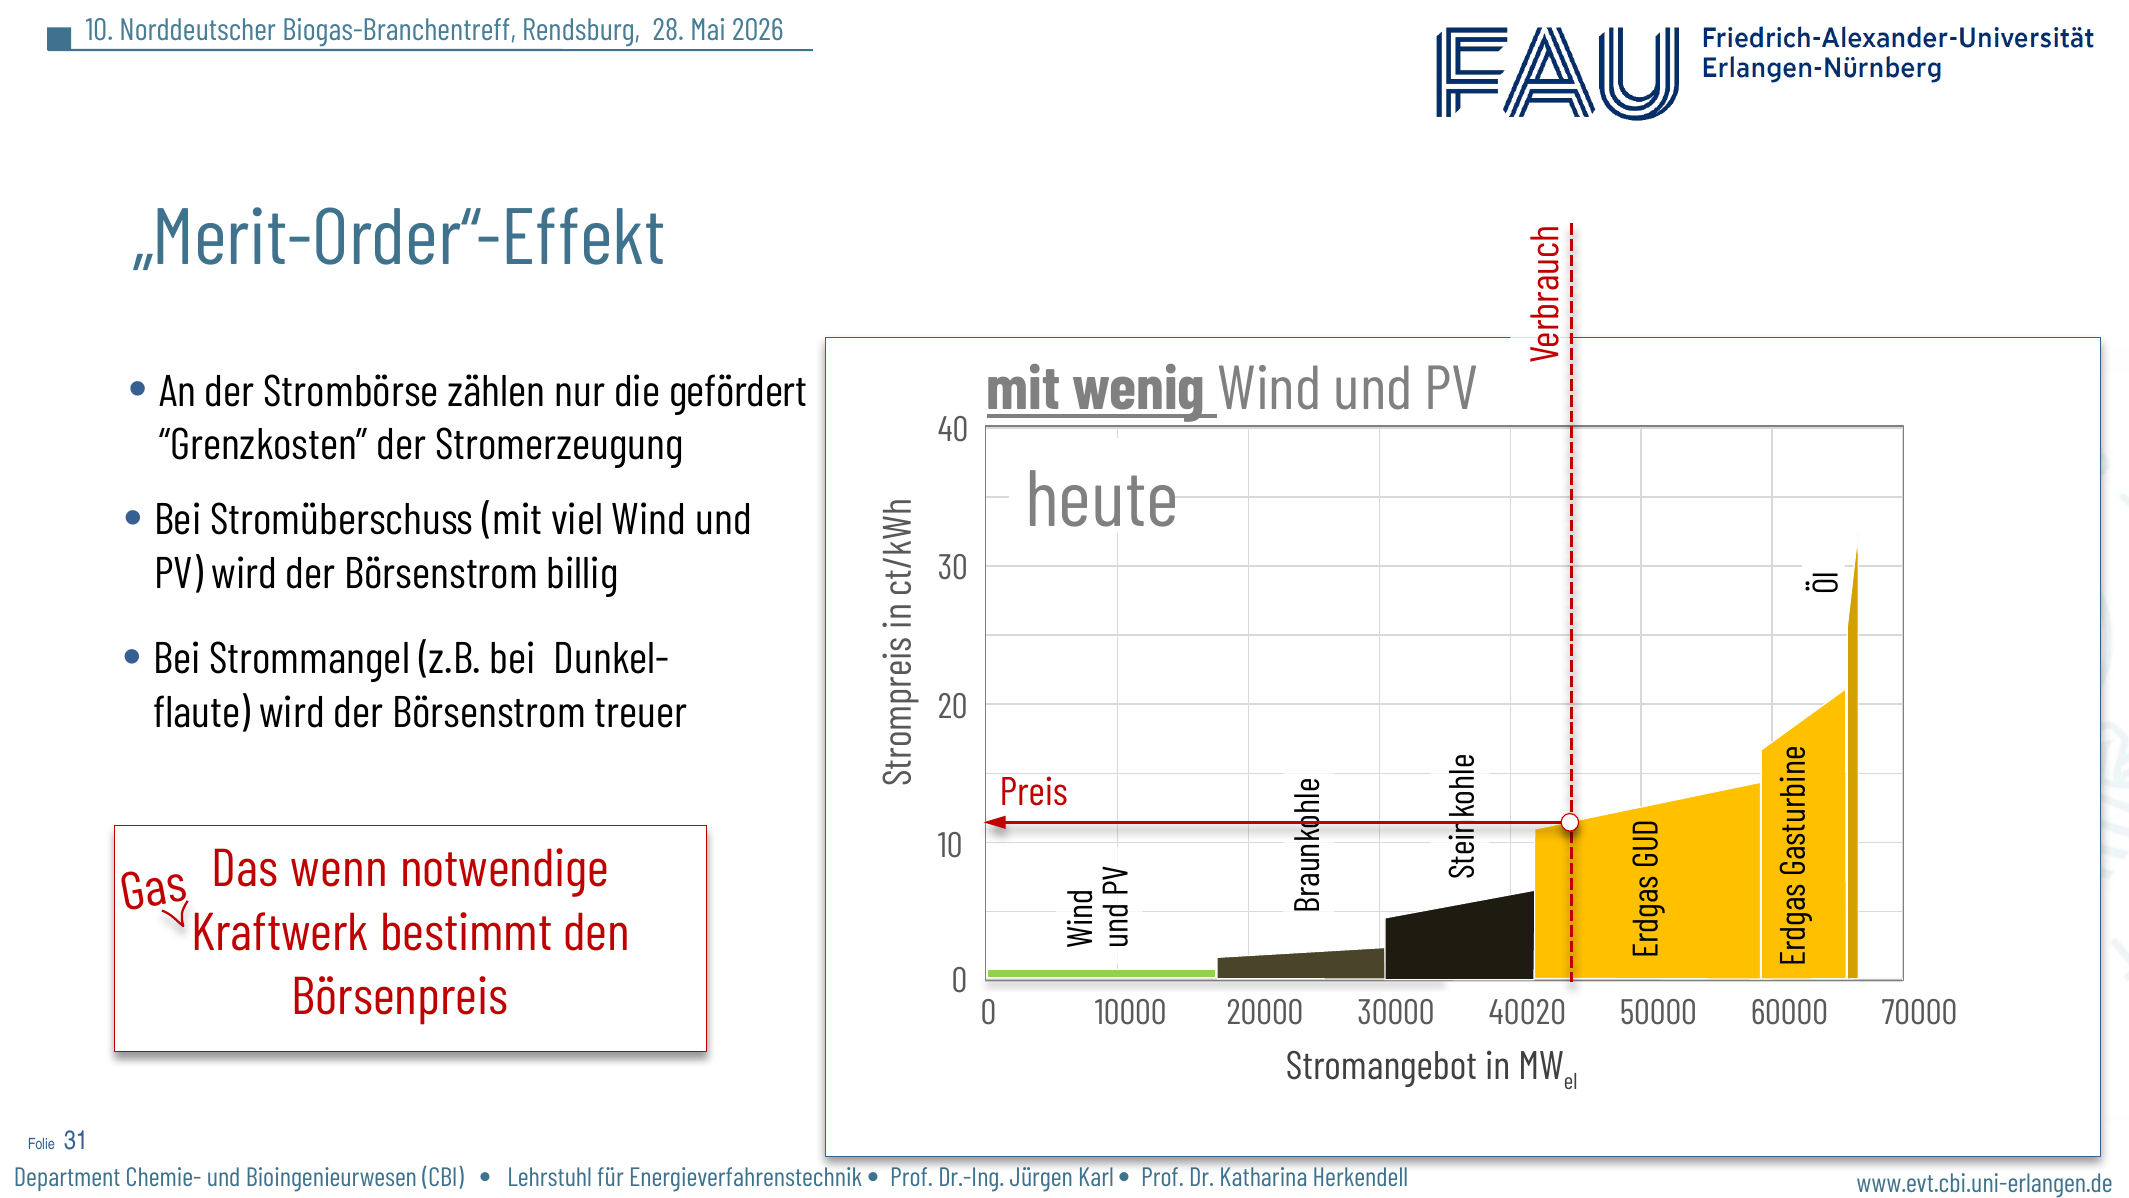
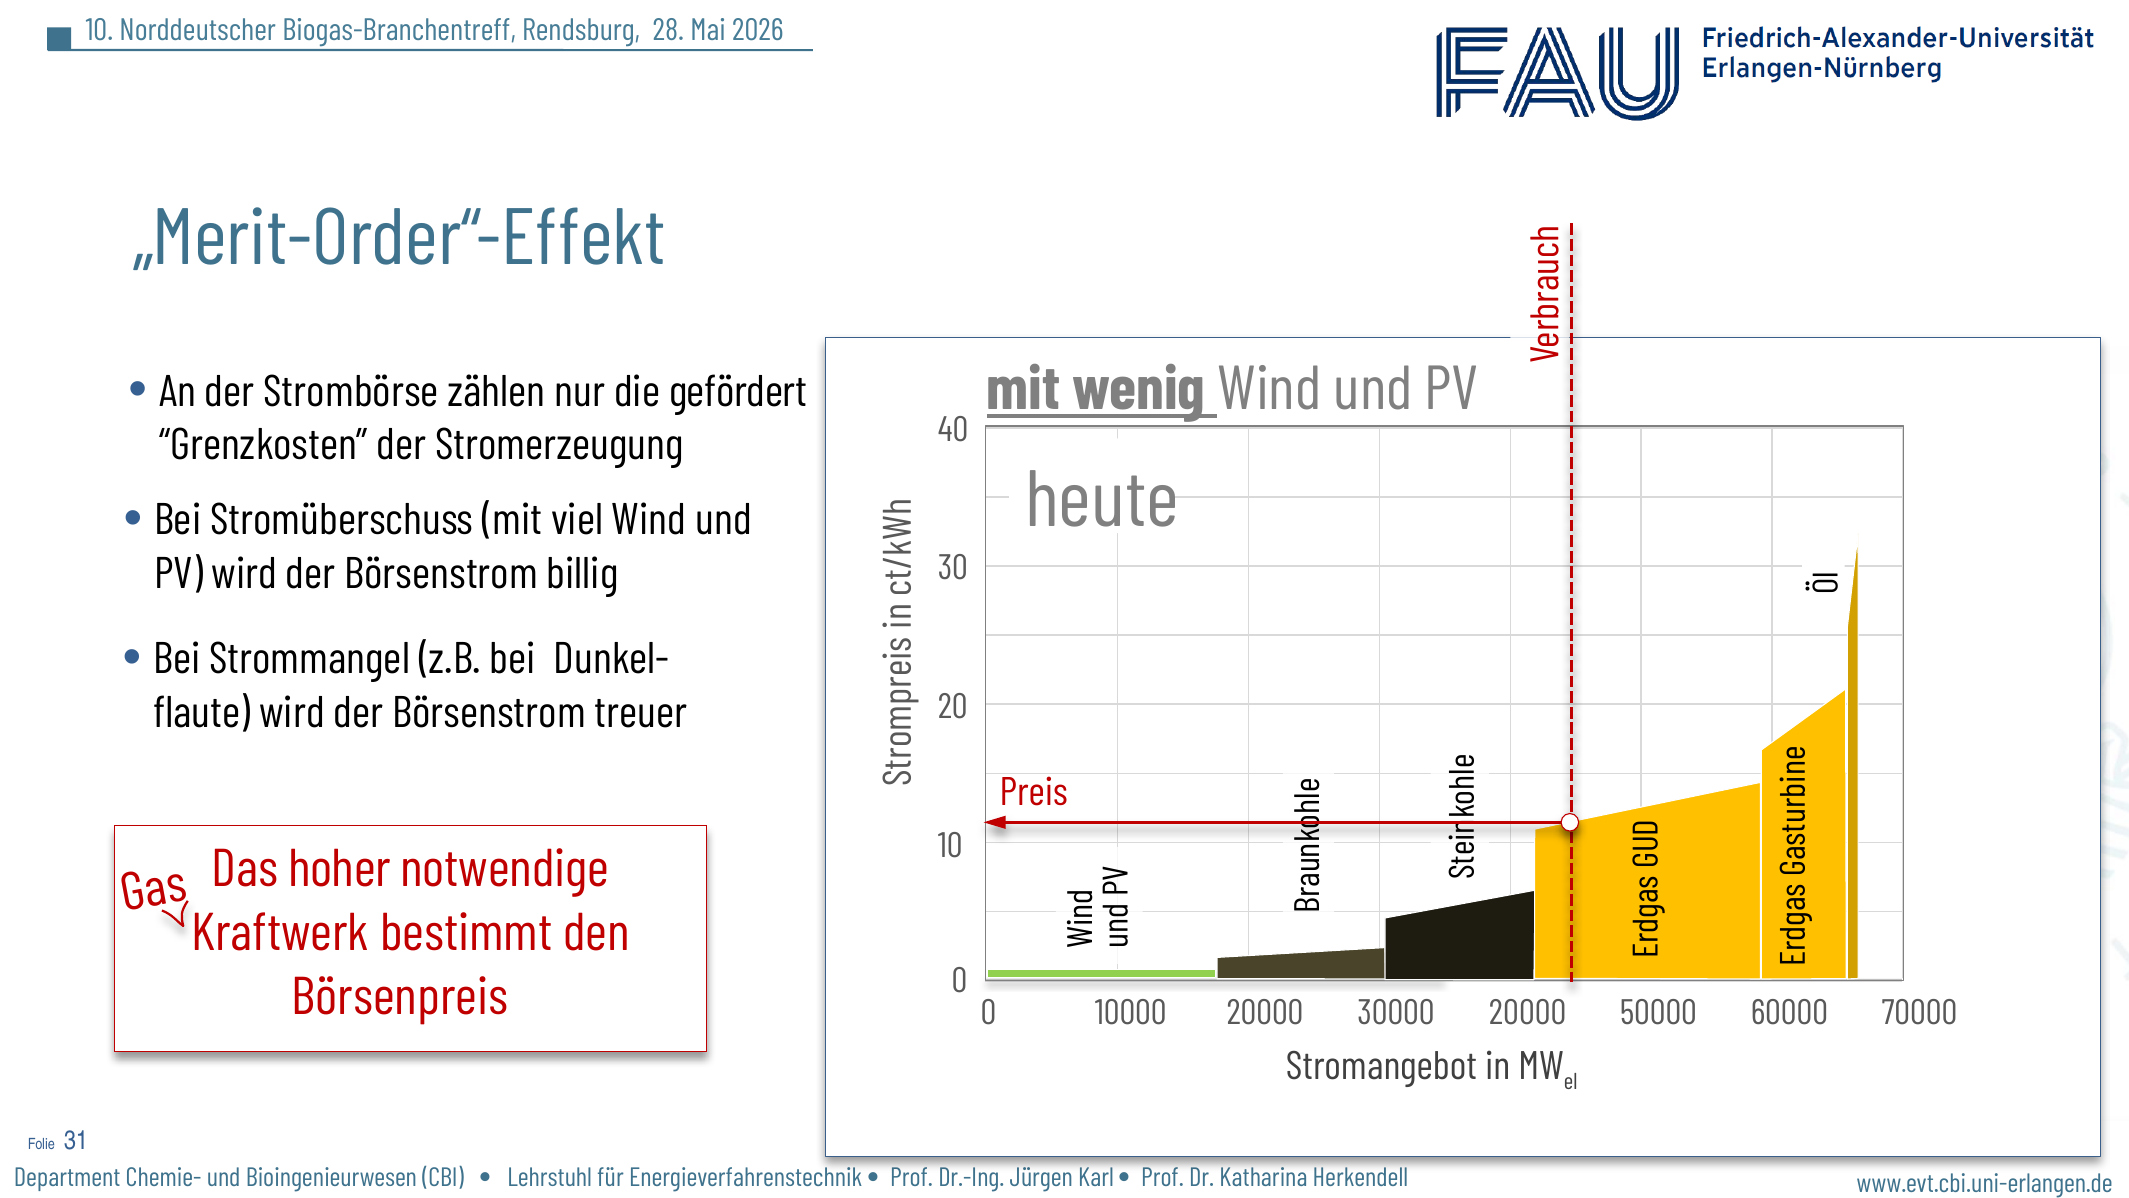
wenn: wenn -> hoher
30000 40020: 40020 -> 20000
